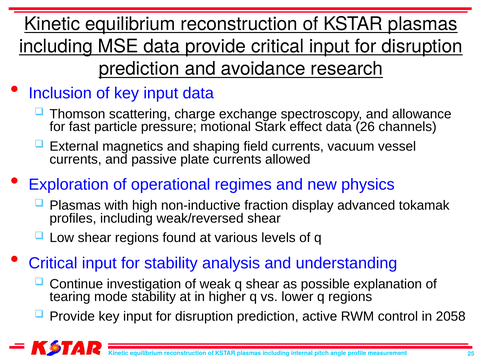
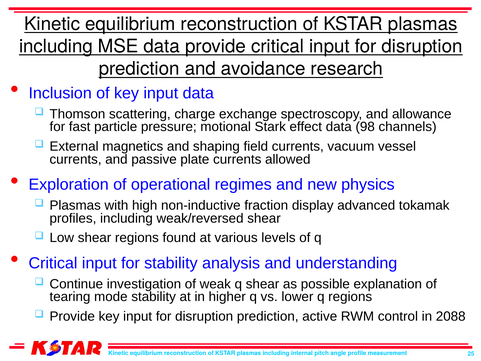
26: 26 -> 98
2058: 2058 -> 2088
